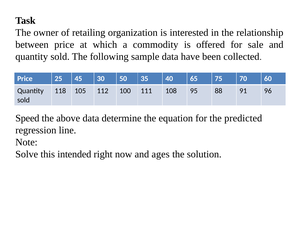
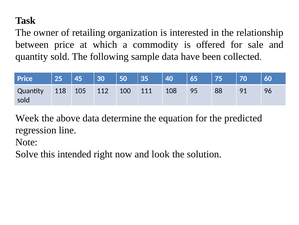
Speed: Speed -> Week
ages: ages -> look
